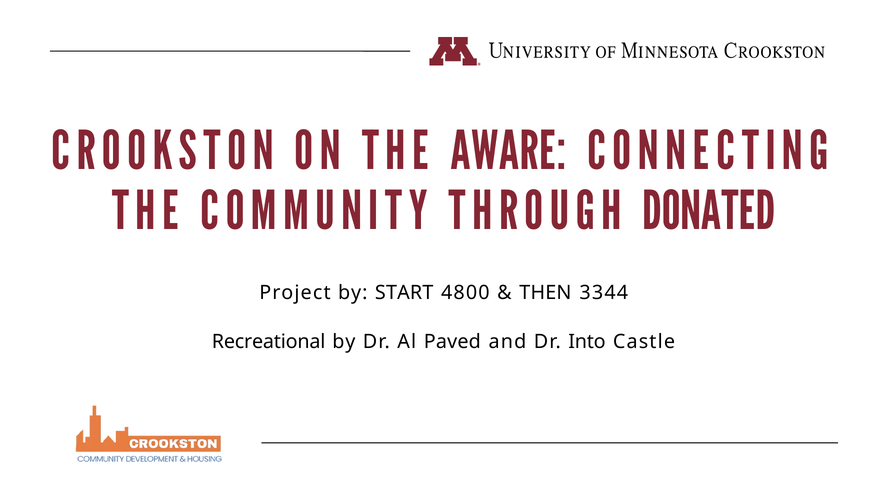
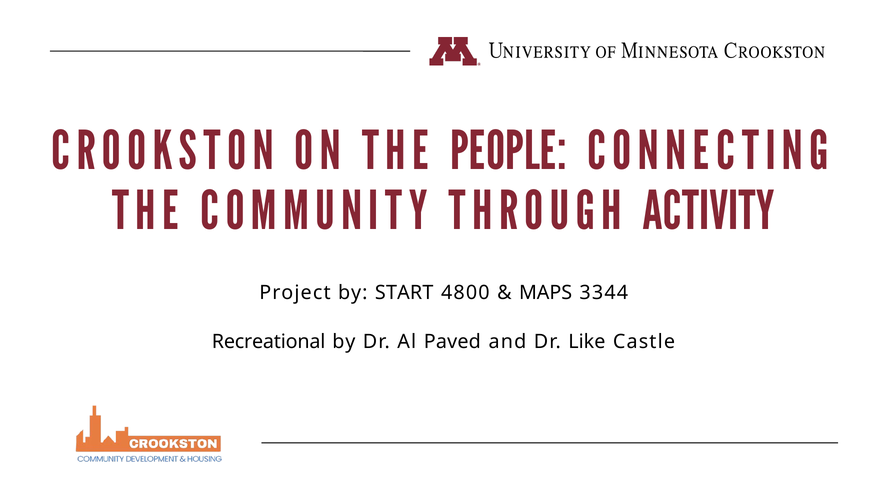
AWARE: AWARE -> PEOPLE
DONATED: DONATED -> ACTIVITY
THEN: THEN -> MAPS
Into: Into -> Like
